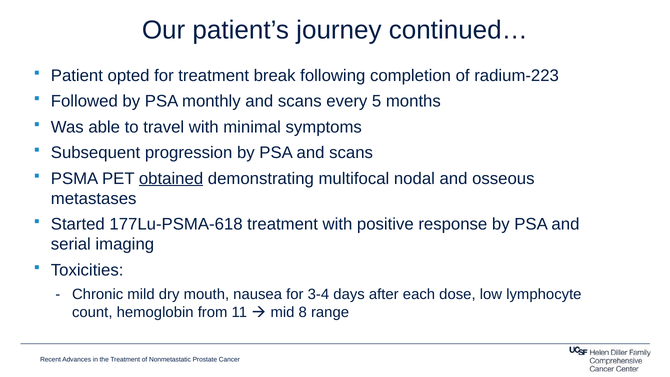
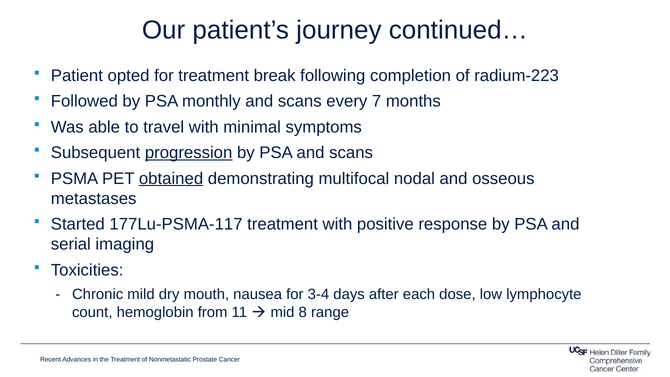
5: 5 -> 7
progression underline: none -> present
177Lu-PSMA-618: 177Lu-PSMA-618 -> 177Lu-PSMA-117
